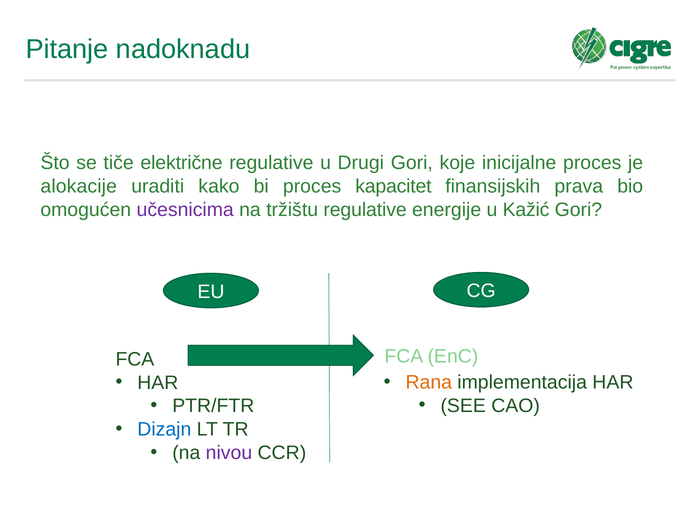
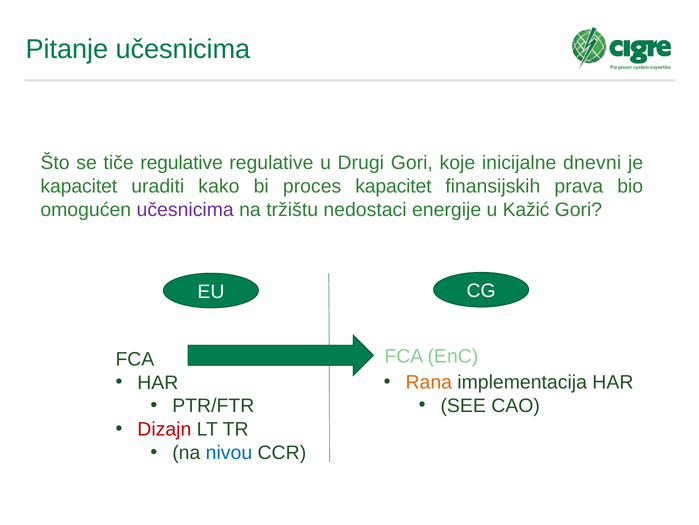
Pitanje nadoknadu: nadoknadu -> učesnicima
tiče električne: električne -> regulative
inicijalne proces: proces -> dnevni
alokacije at (79, 186): alokacije -> kapacitet
tržištu regulative: regulative -> nedostaci
Dizajn colour: blue -> red
nivou colour: purple -> blue
